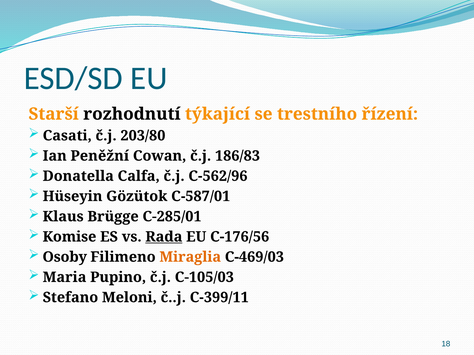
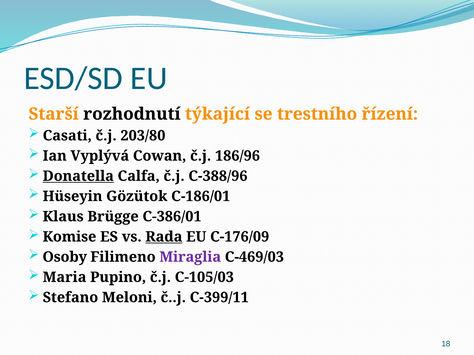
Peněžní: Peněžní -> Vyplývá
186/83: 186/83 -> 186/96
Donatella underline: none -> present
C-562/96: C-562/96 -> C-388/96
C-587/01: C-587/01 -> C-186/01
C-285/01: C-285/01 -> C-386/01
C-176/56: C-176/56 -> C-176/09
Miraglia colour: orange -> purple
